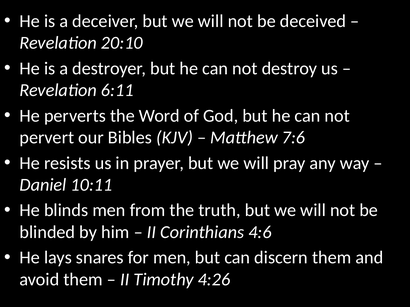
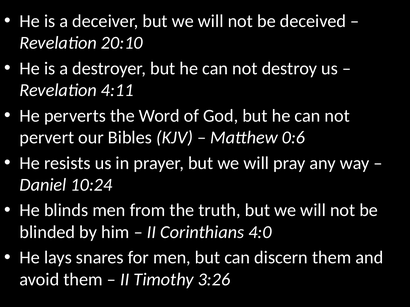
6:11: 6:11 -> 4:11
7:6: 7:6 -> 0:6
10:11: 10:11 -> 10:24
4:6: 4:6 -> 4:0
4:26: 4:26 -> 3:26
